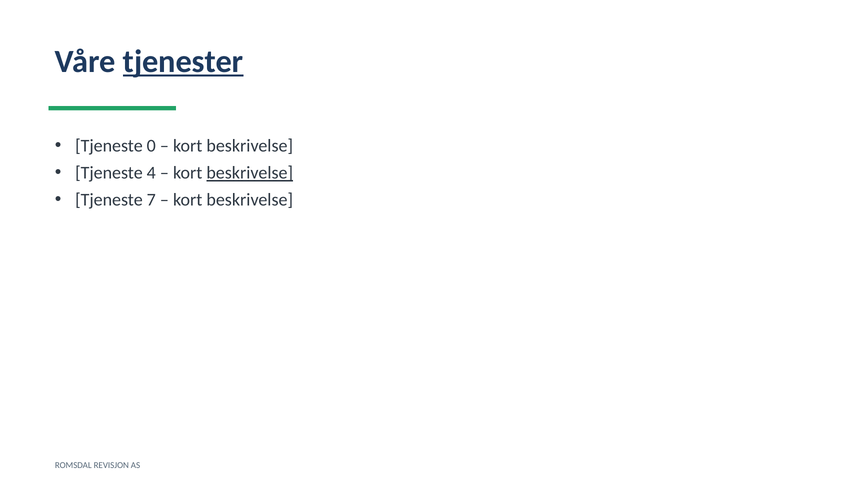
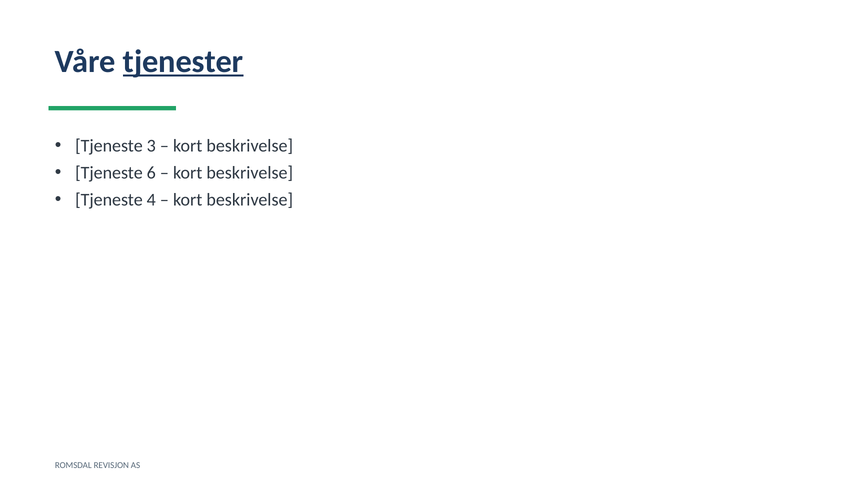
0: 0 -> 3
4: 4 -> 6
beskrivelse at (250, 173) underline: present -> none
7: 7 -> 4
